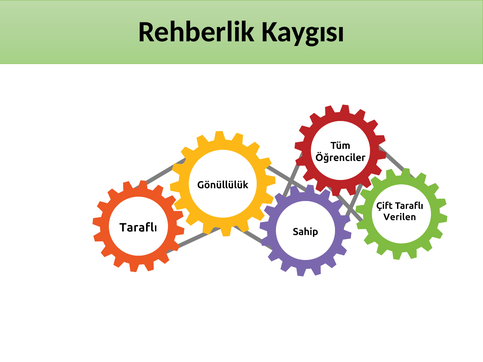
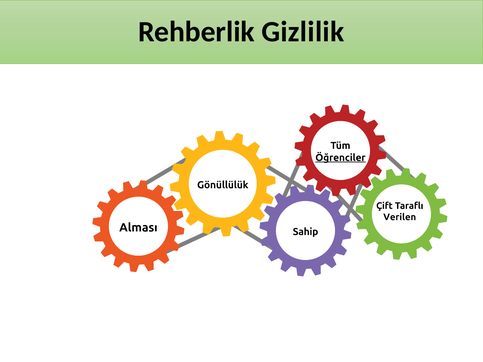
Kaygısı: Kaygısı -> Gizlilik
Öğrenciler underline: none -> present
Taraflı at (138, 228): Taraflı -> Alması
